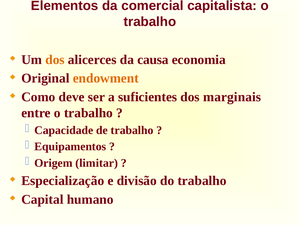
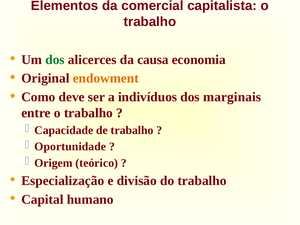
dos at (55, 60) colour: orange -> green
suficientes: suficientes -> indivíduos
Equipamentos: Equipamentos -> Oportunidade
limitar: limitar -> teórico
